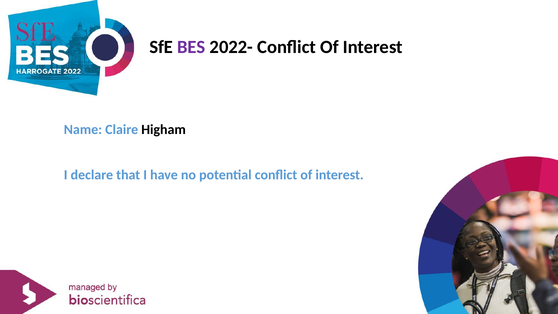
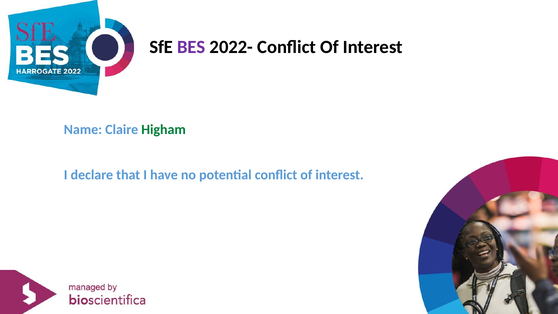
Higham colour: black -> green
